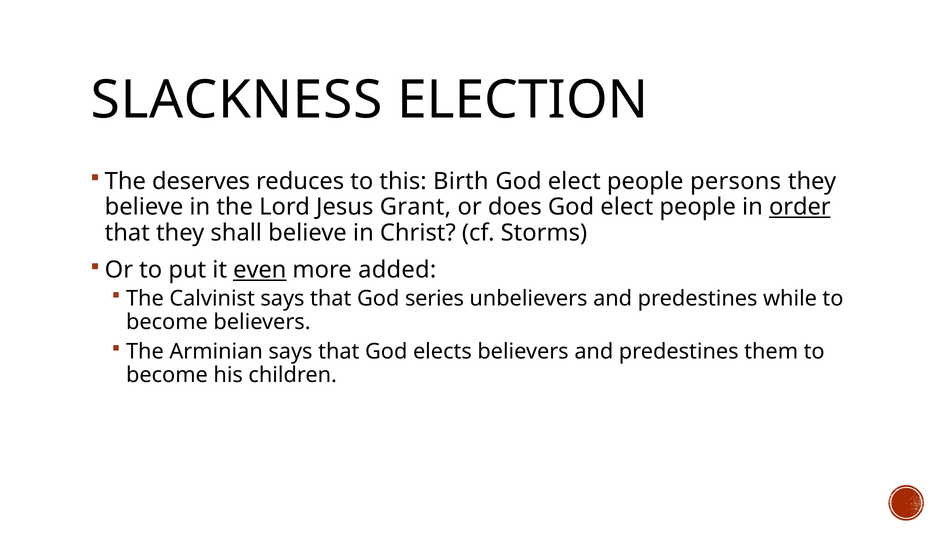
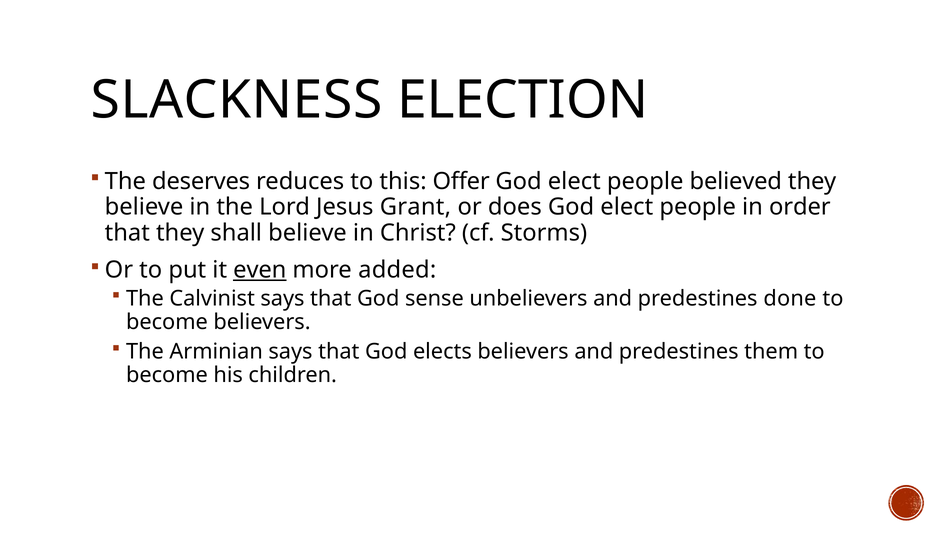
Birth: Birth -> Offer
persons: persons -> believed
order underline: present -> none
series: series -> sense
while: while -> done
